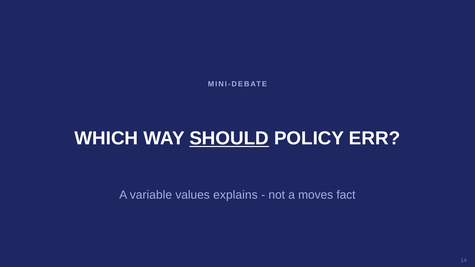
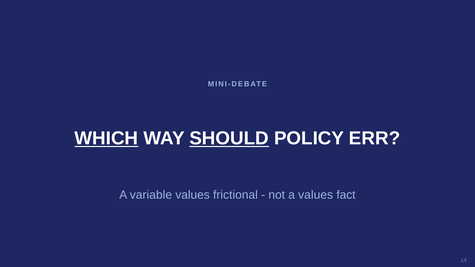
WHICH underline: none -> present
explains: explains -> frictional
a moves: moves -> values
